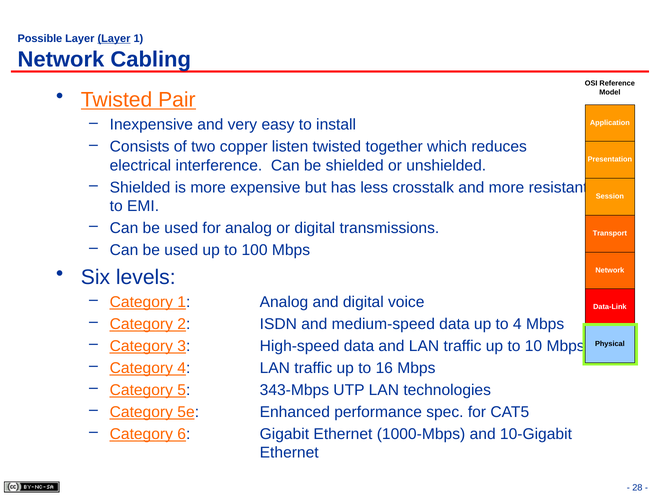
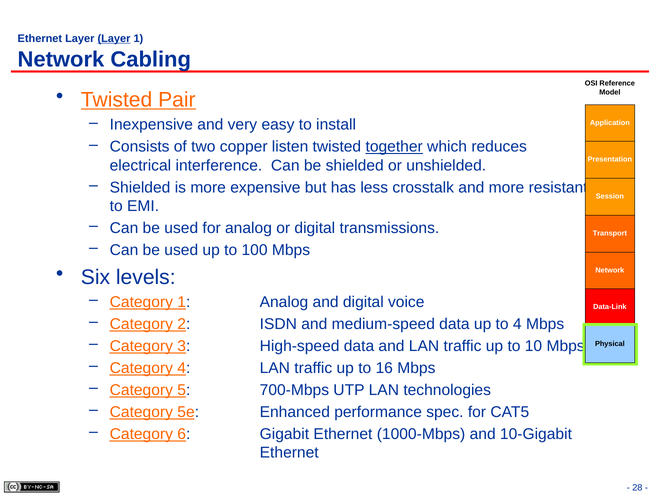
Possible at (40, 39): Possible -> Ethernet
together underline: none -> present
343-Mbps: 343-Mbps -> 700-Mbps
